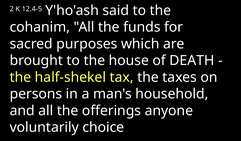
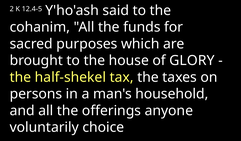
DEATH: DEATH -> GLORY
